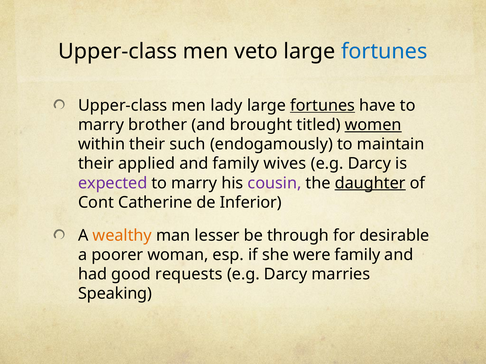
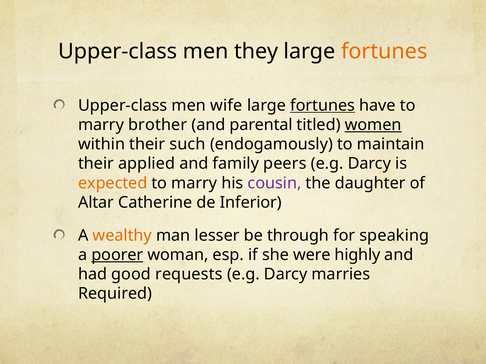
veto: veto -> they
fortunes at (384, 51) colour: blue -> orange
lady: lady -> wife
brought: brought -> parental
wives: wives -> peers
expected colour: purple -> orange
daughter underline: present -> none
Cont: Cont -> Altar
desirable: desirable -> speaking
poorer underline: none -> present
were family: family -> highly
Speaking: Speaking -> Required
